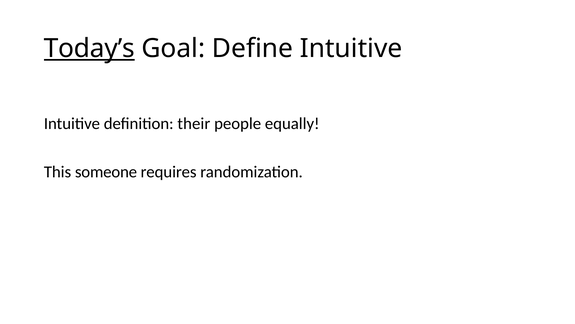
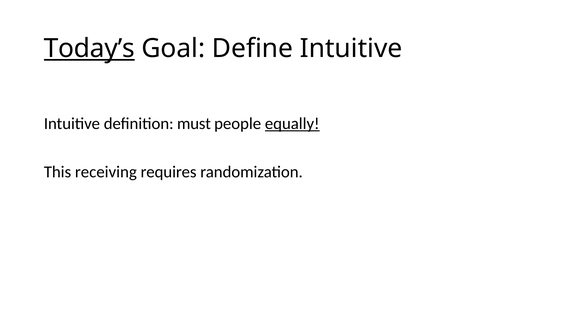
their: their -> must
equally underline: none -> present
someone: someone -> receiving
